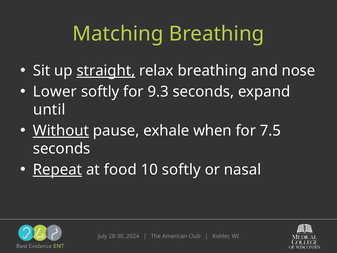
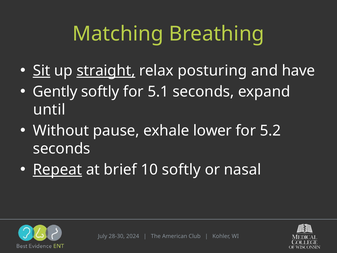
Sit underline: none -> present
relax breathing: breathing -> posturing
nose: nose -> have
Lower: Lower -> Gently
9.3: 9.3 -> 5.1
Without underline: present -> none
when: when -> lower
7.5: 7.5 -> 5.2
food: food -> brief
